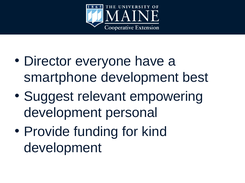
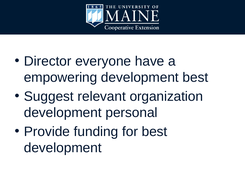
smartphone: smartphone -> empowering
empowering: empowering -> organization
for kind: kind -> best
